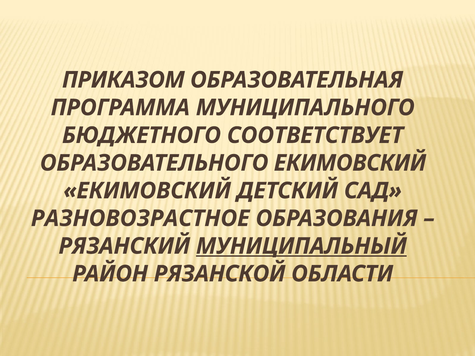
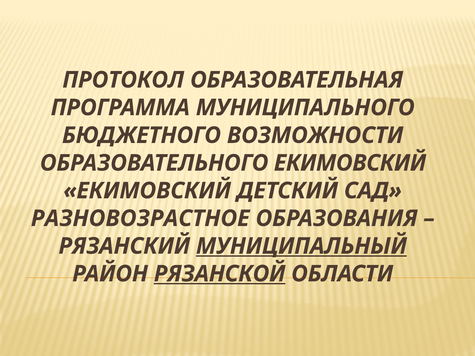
ПРИКАЗОМ: ПРИКАЗОМ -> ПРОТОКОЛ
СООТВЕТСТВУЕТ: СООТВЕТСТВУЕТ -> ВОЗМОЖНОСТИ
РЯЗАНСКОЙ underline: none -> present
